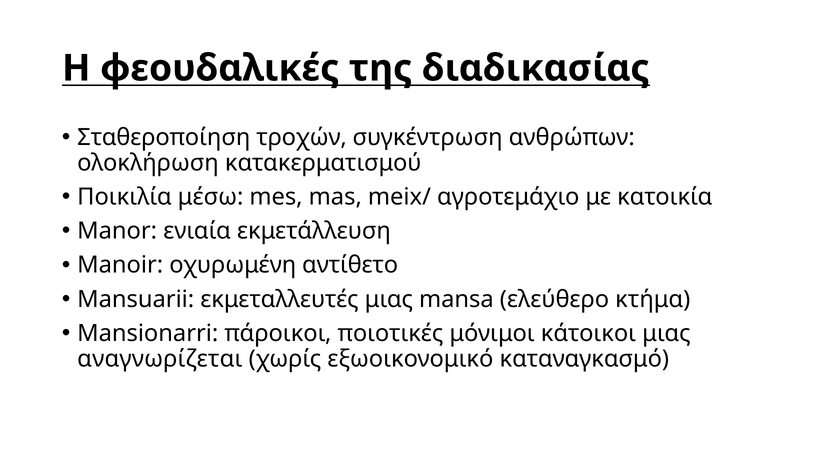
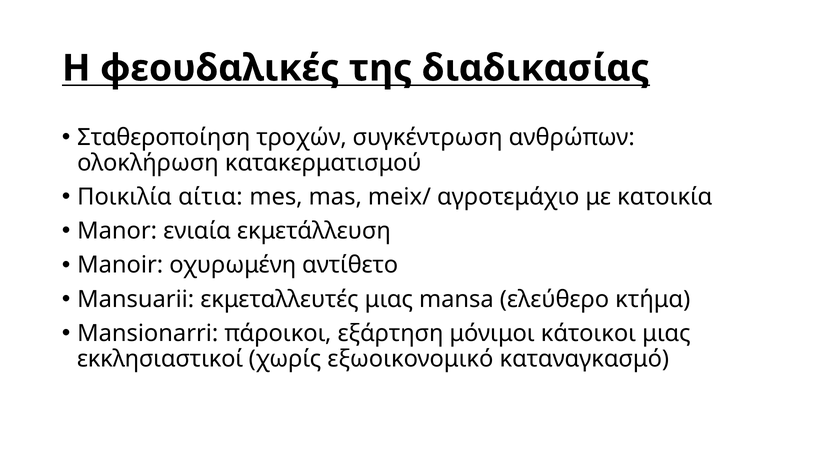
μέσω: μέσω -> αίτια
ποιοτικές: ποιοτικές -> εξάρτηση
αναγνωρίζεται: αναγνωρίζεται -> εκκλησιαστικοί
